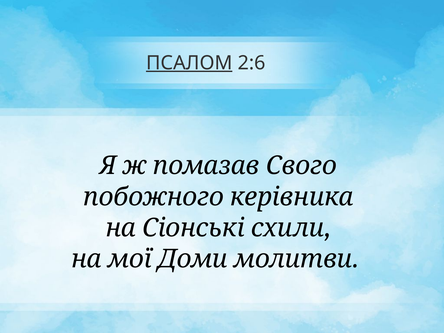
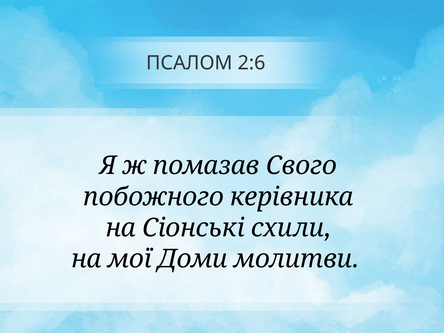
ПСАЛОМ underline: present -> none
